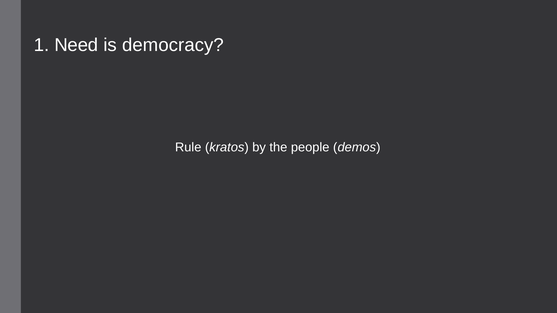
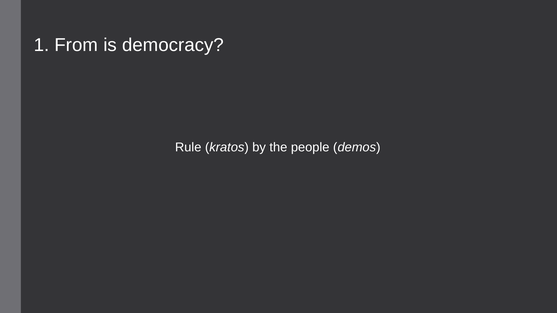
Need: Need -> From
